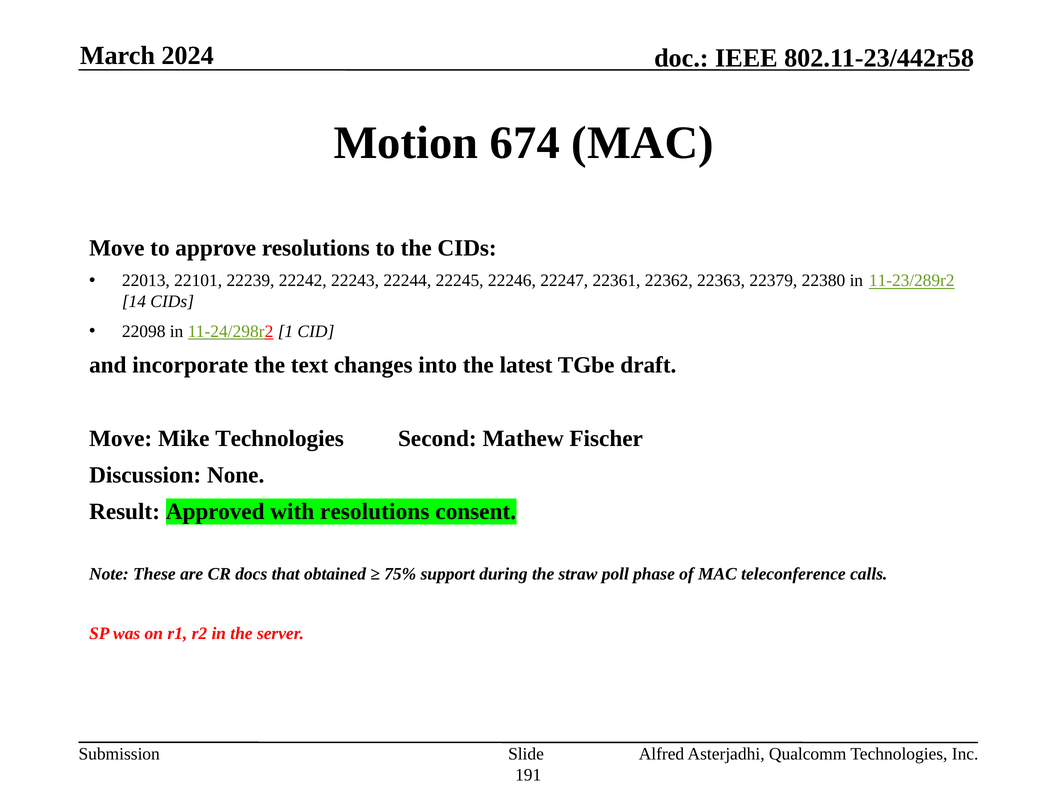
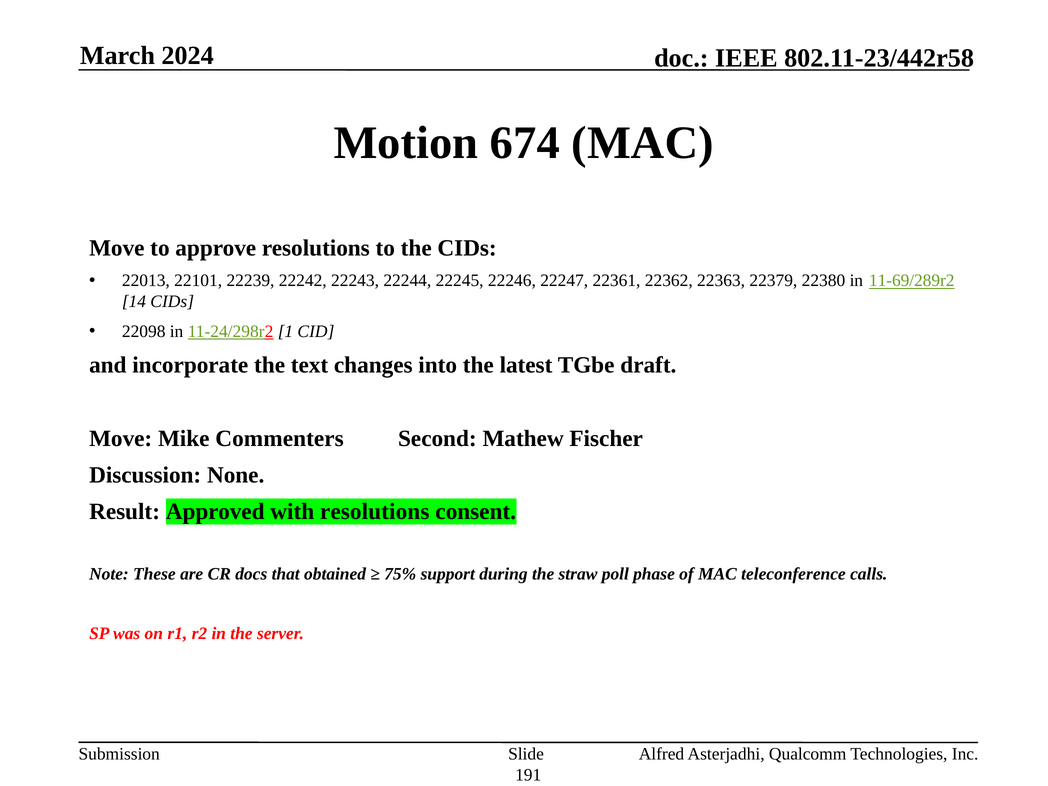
11-23/289r2: 11-23/289r2 -> 11-69/289r2
Mike Technologies: Technologies -> Commenters
